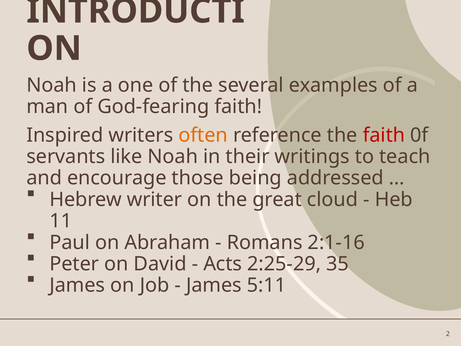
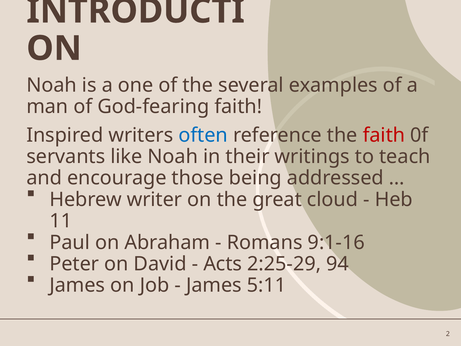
often colour: orange -> blue
2:1-16: 2:1-16 -> 9:1-16
35: 35 -> 94
